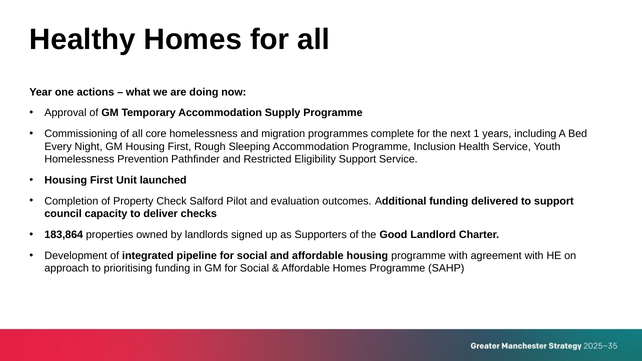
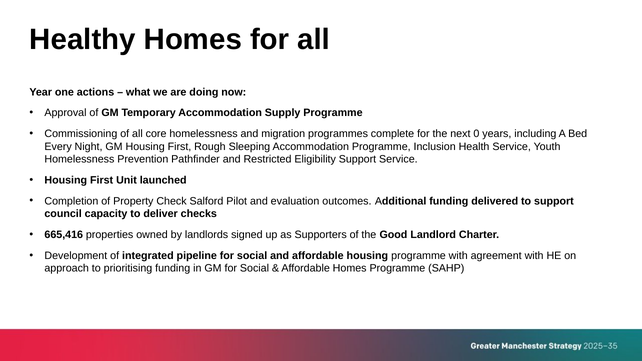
1: 1 -> 0
183,864: 183,864 -> 665,416
